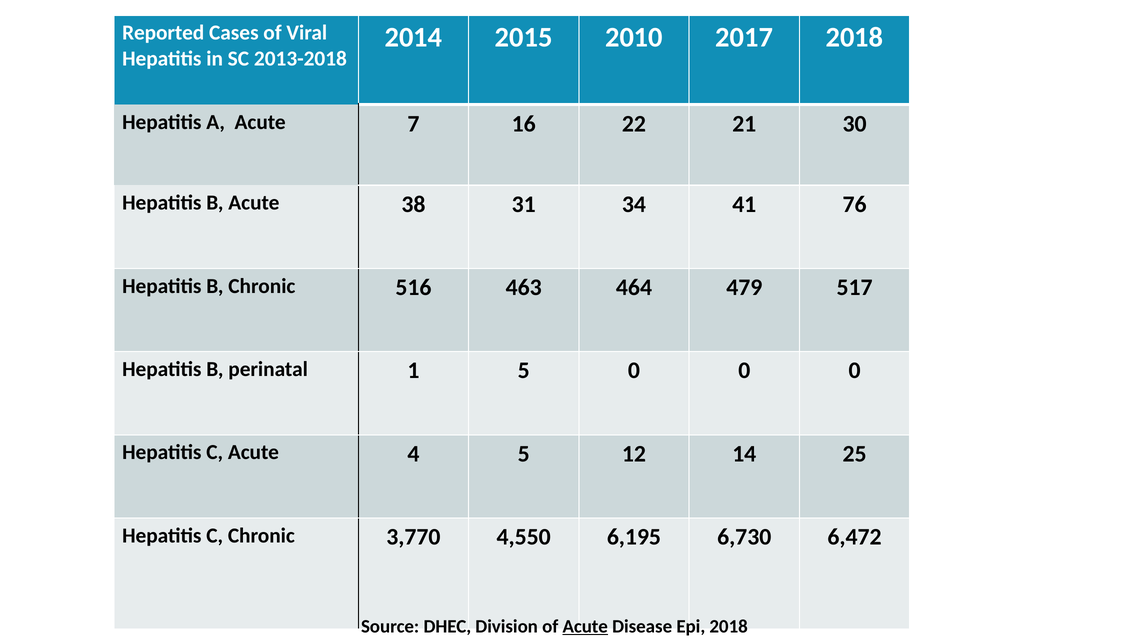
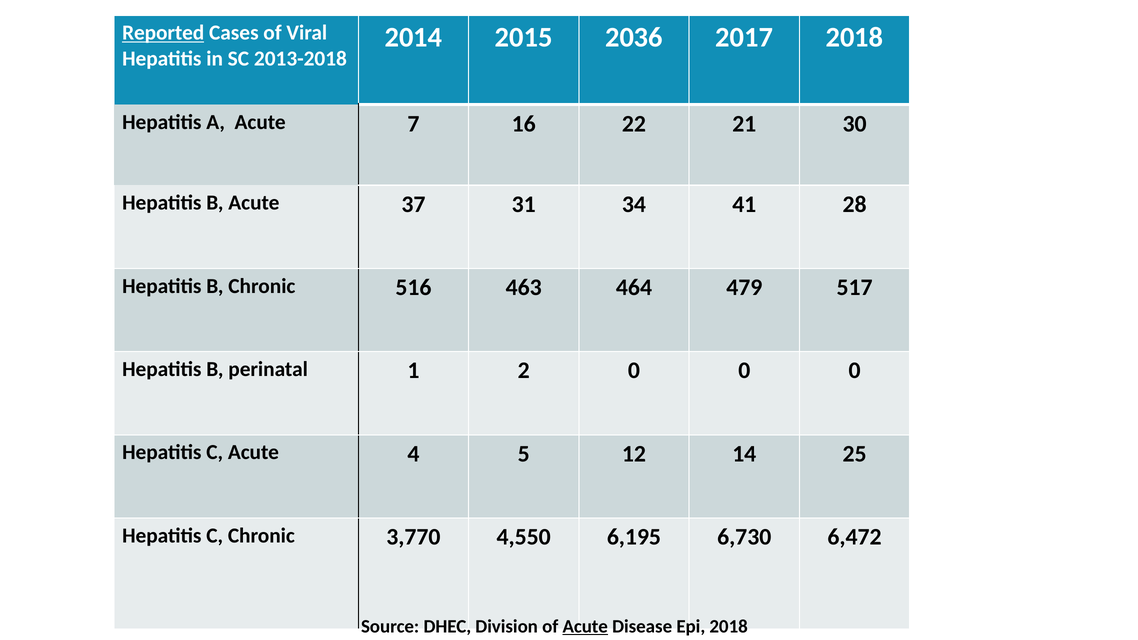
Reported underline: none -> present
2010: 2010 -> 2036
38: 38 -> 37
76: 76 -> 28
1 5: 5 -> 2
